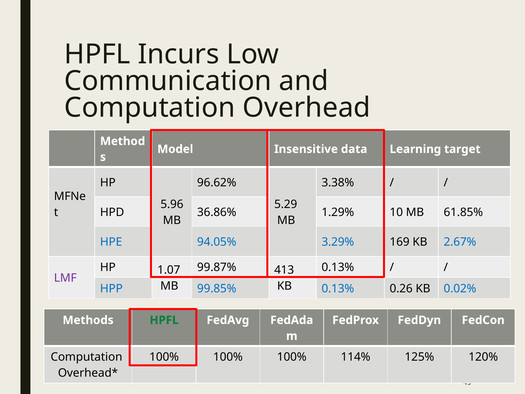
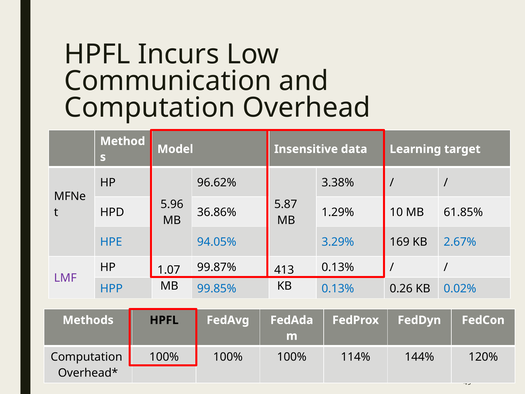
5.29: 5.29 -> 5.87
HPFL at (164, 320) colour: green -> black
125%: 125% -> 144%
